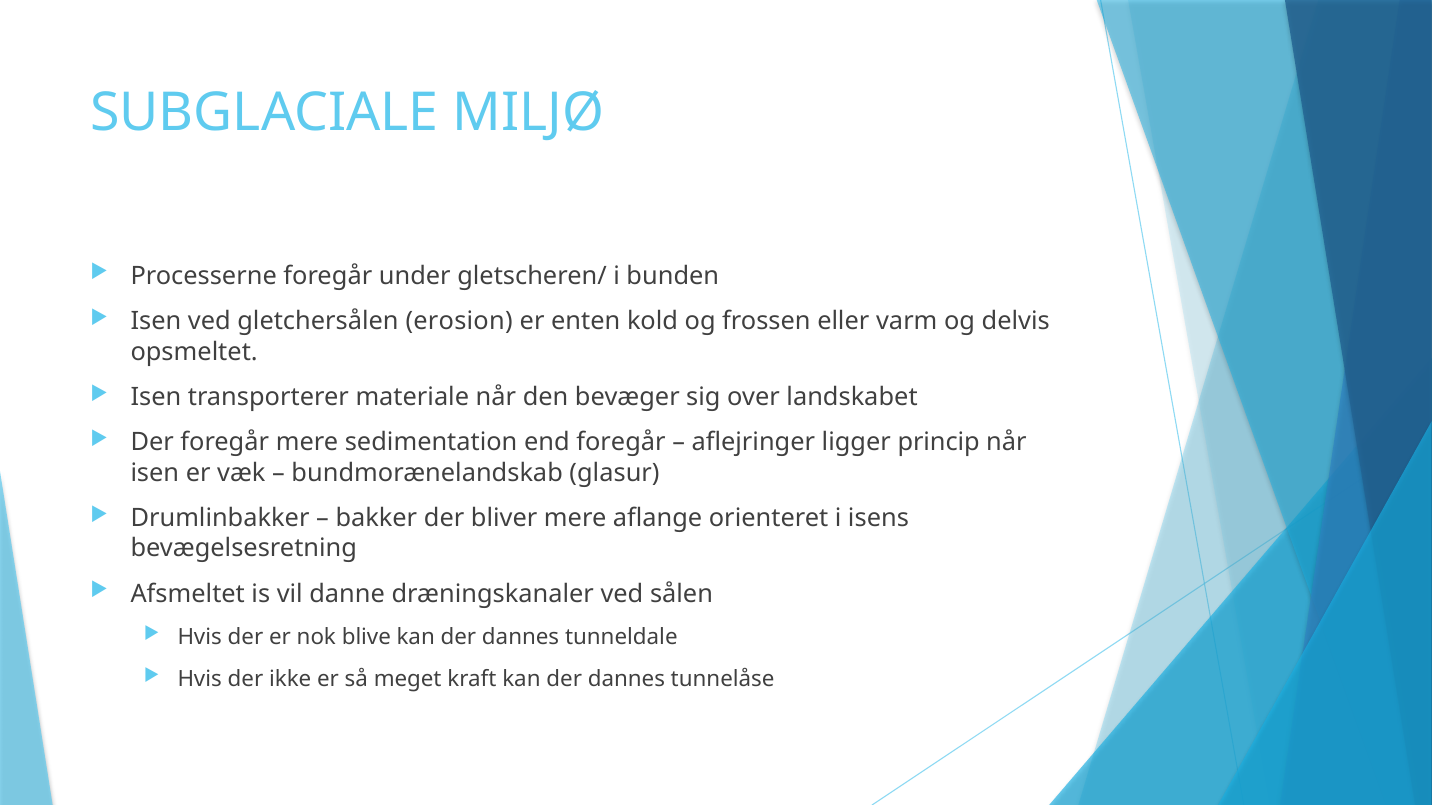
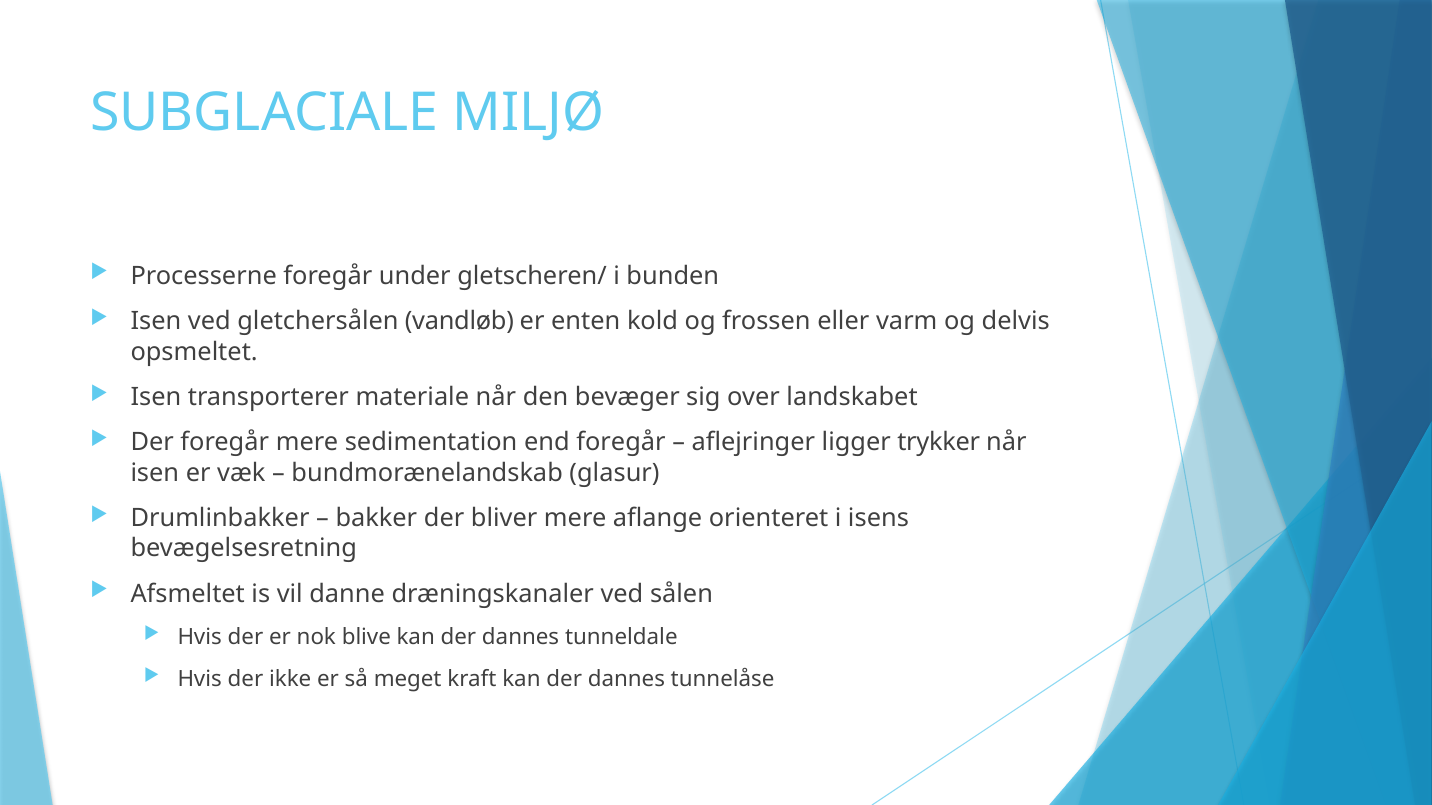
erosion: erosion -> vandløb
princip: princip -> trykker
